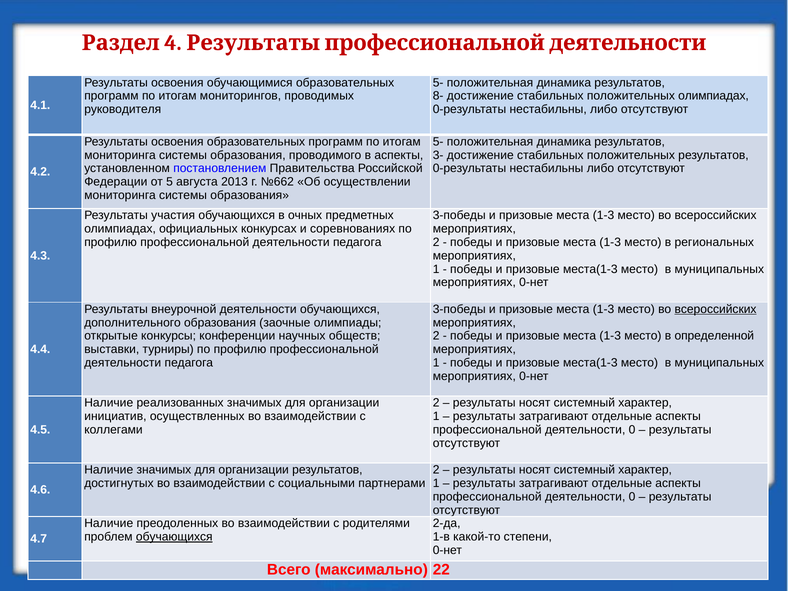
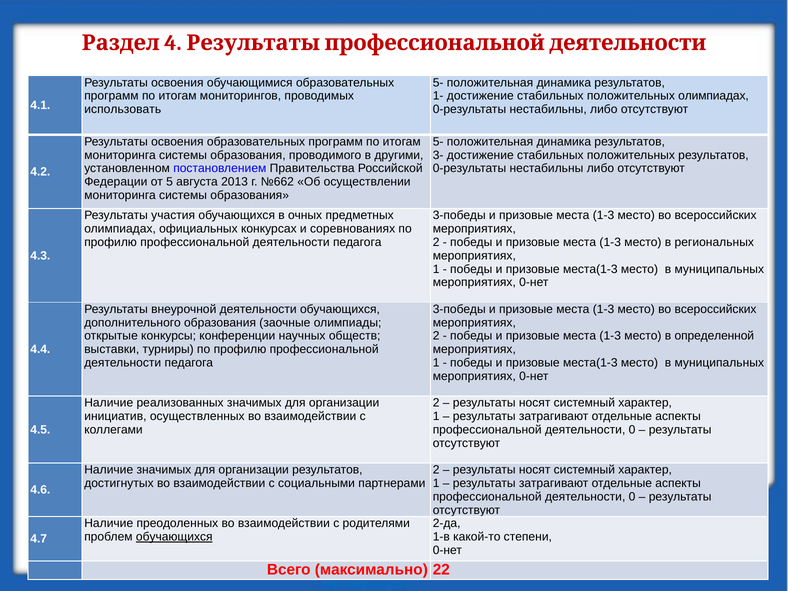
8-: 8- -> 1-
руководителя: руководителя -> использовать
в аспекты: аспекты -> другими
всероссийских at (716, 309) underline: present -> none
